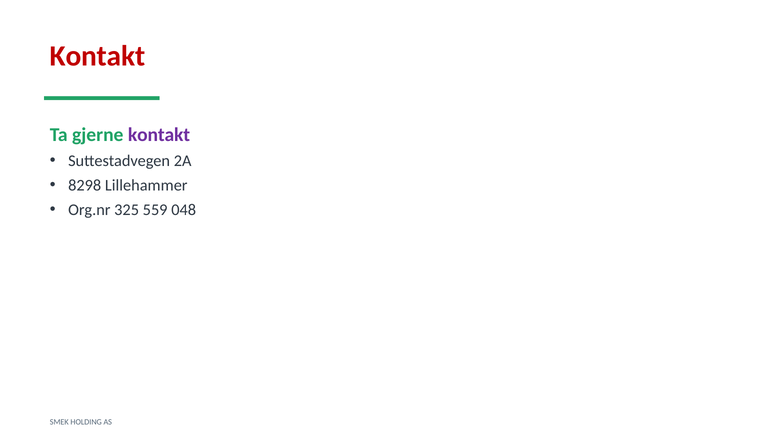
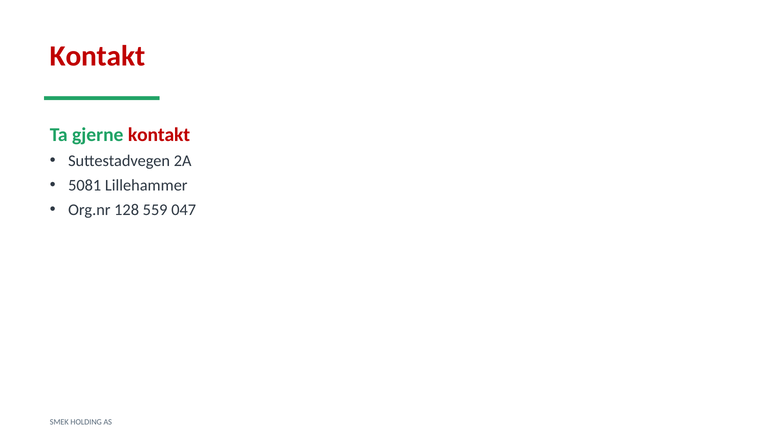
kontakt at (159, 135) colour: purple -> red
8298: 8298 -> 5081
325: 325 -> 128
048: 048 -> 047
